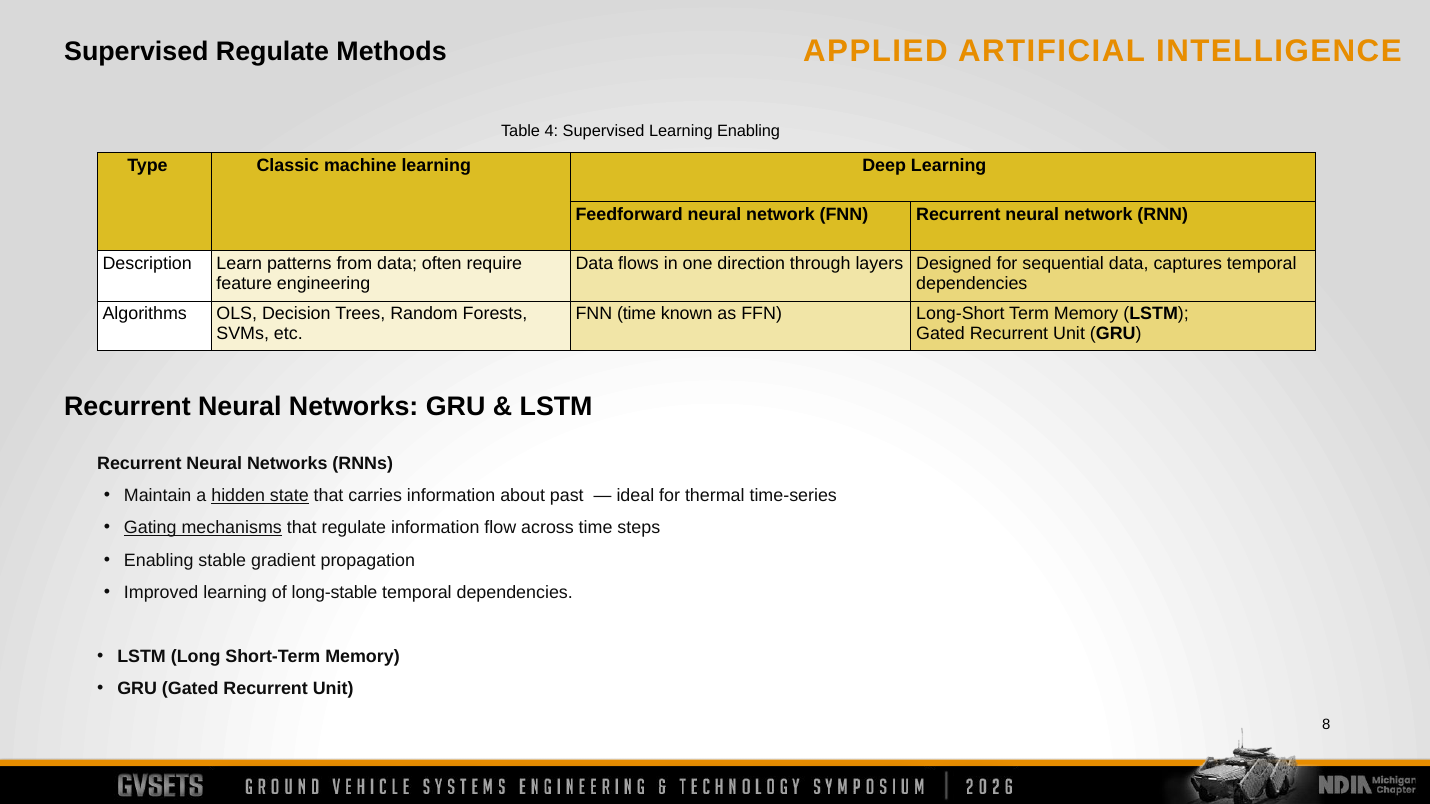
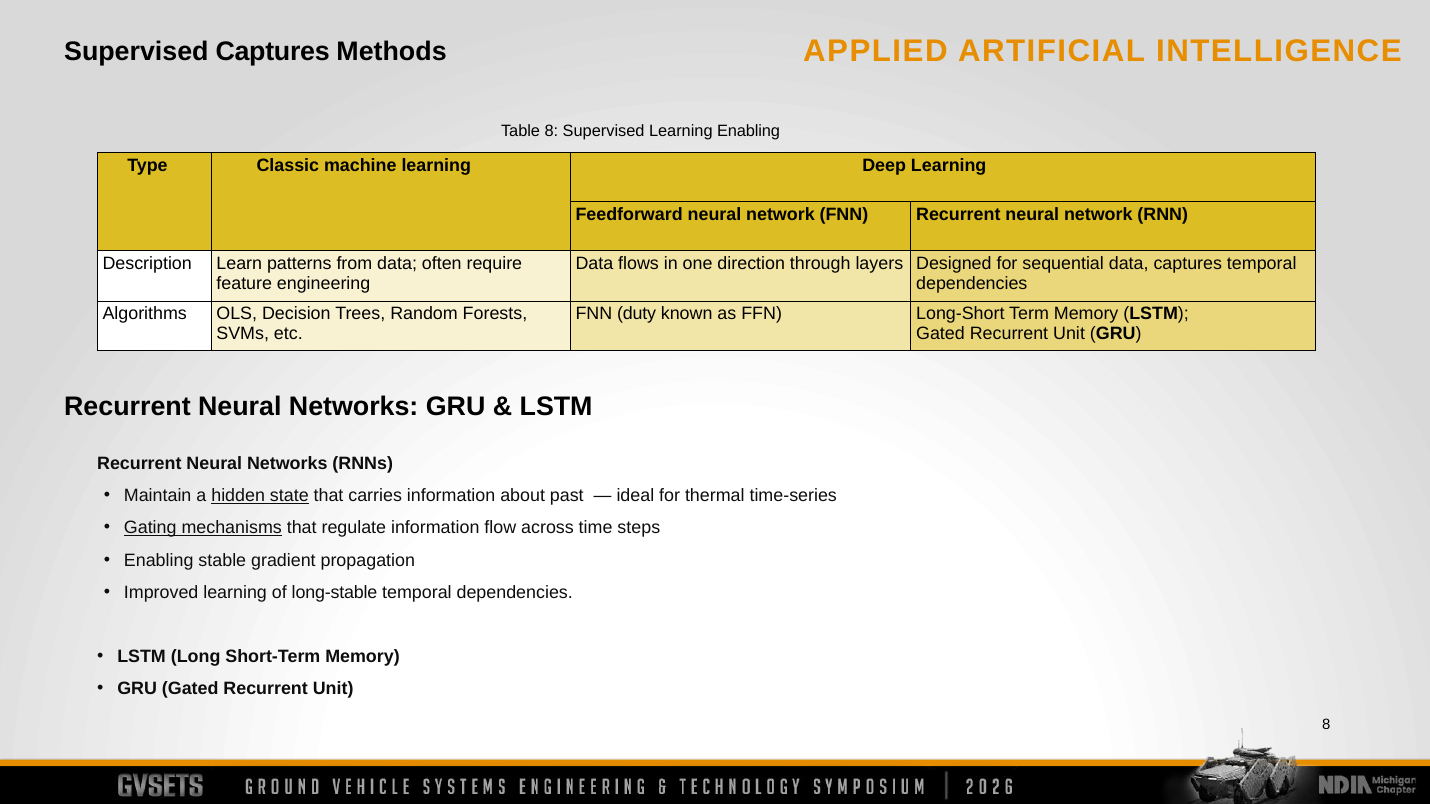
Supervised Regulate: Regulate -> Captures
Table 4: 4 -> 8
FNN time: time -> duty
